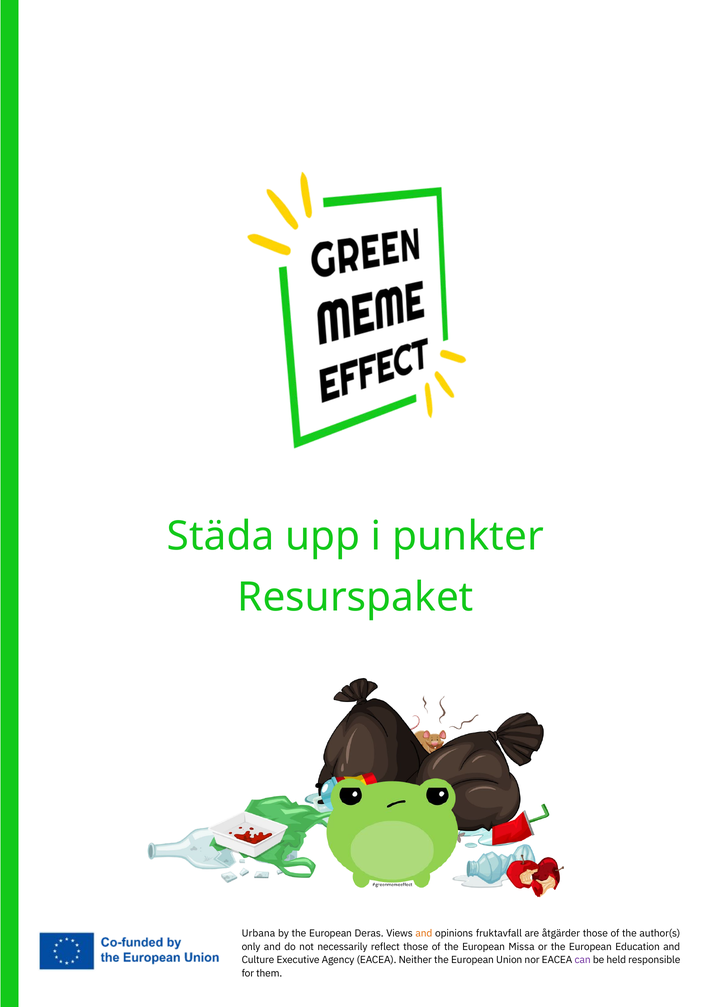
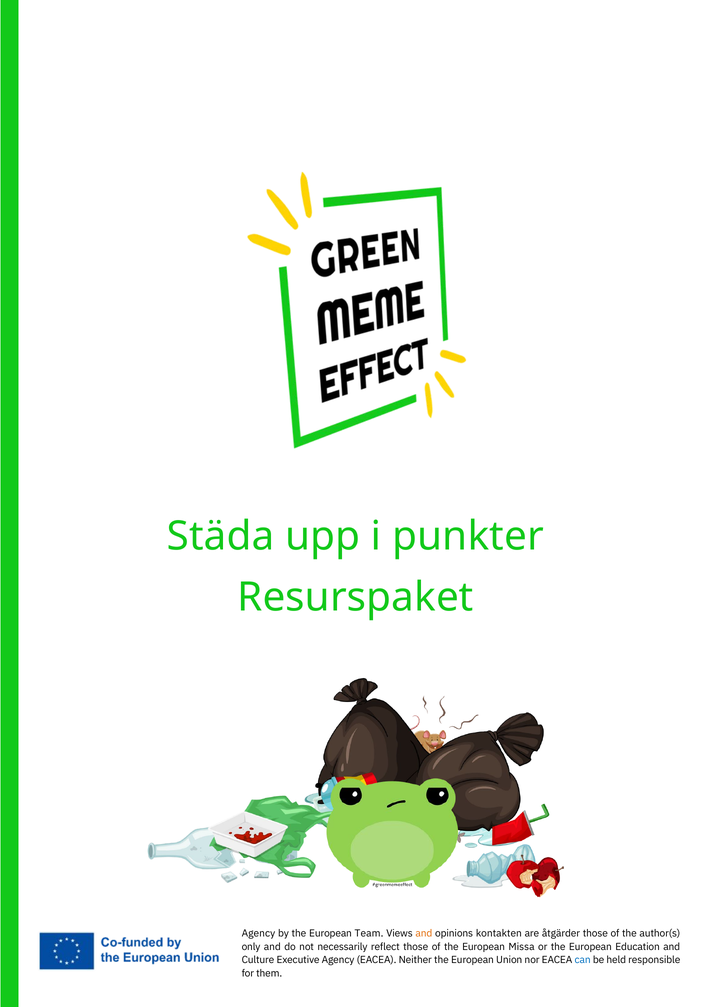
Urbana at (258, 933): Urbana -> Agency
Deras: Deras -> Team
fruktavfall: fruktavfall -> kontakten
can colour: purple -> blue
